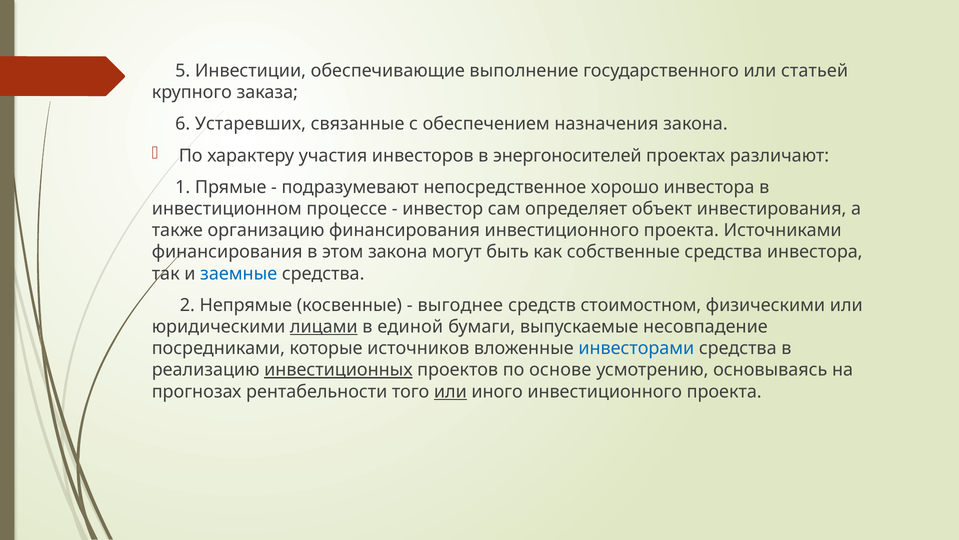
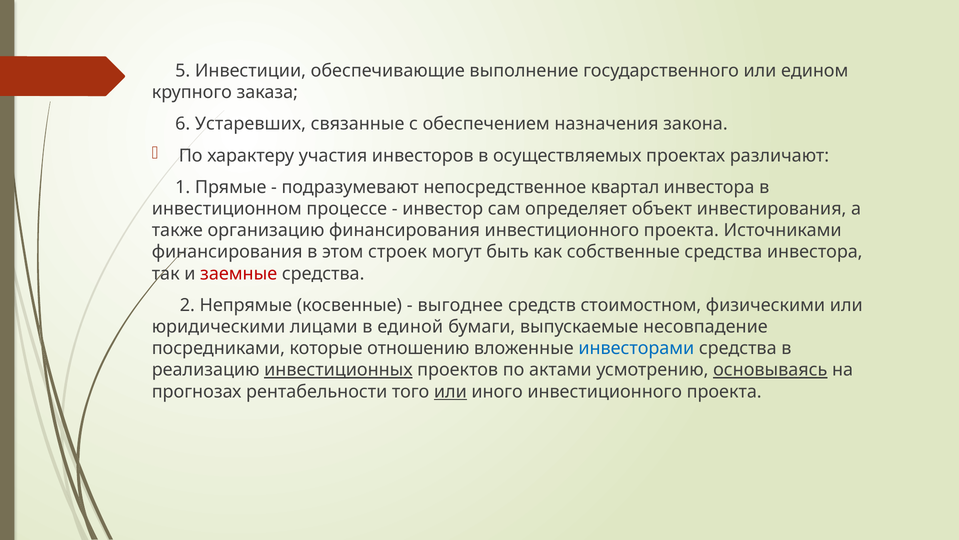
статьей: статьей -> едином
энергоносителей: энергоносителей -> осуществляемых
хорошо: хорошо -> квартал
этом закона: закона -> строек
заемные colour: blue -> red
лицами underline: present -> none
источников: источников -> отношению
основе: основе -> актами
основываясь underline: none -> present
